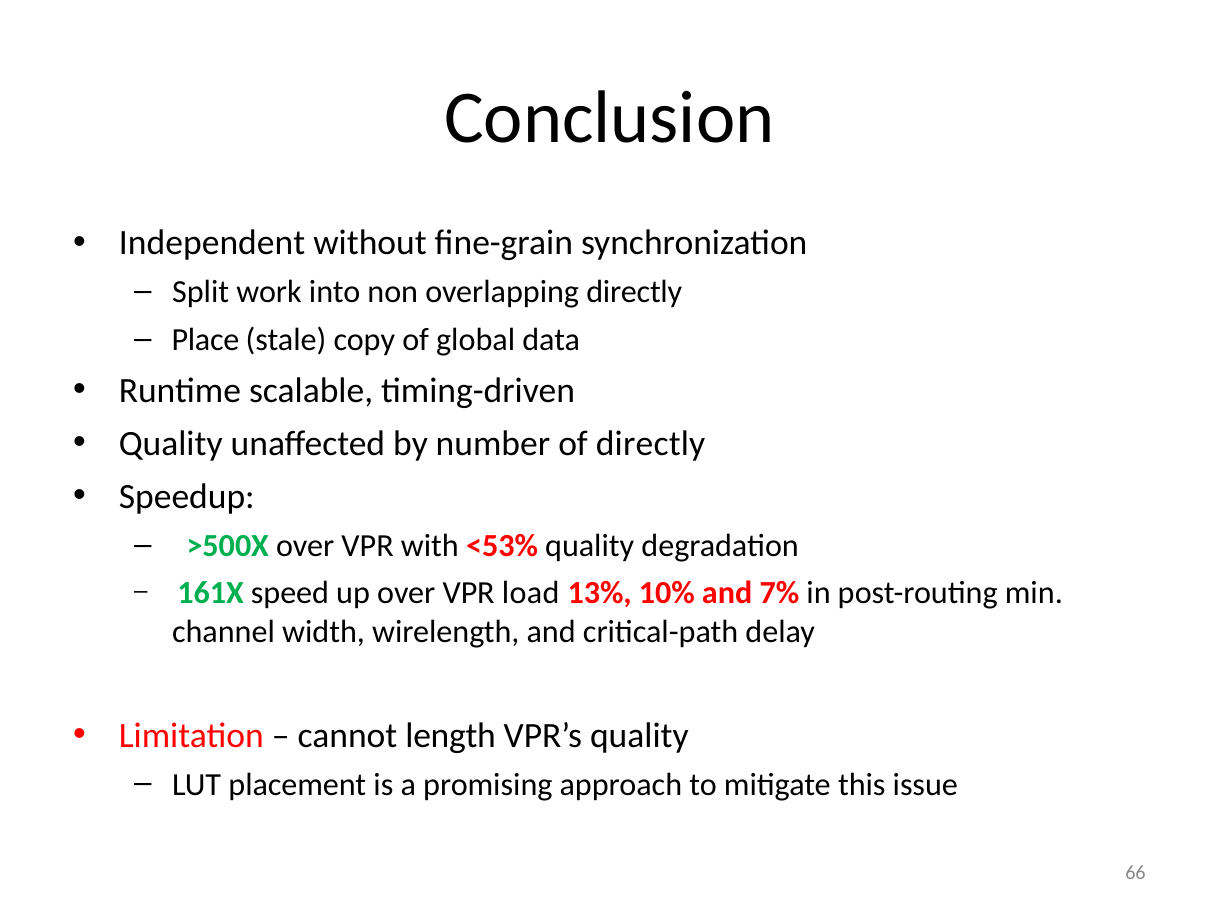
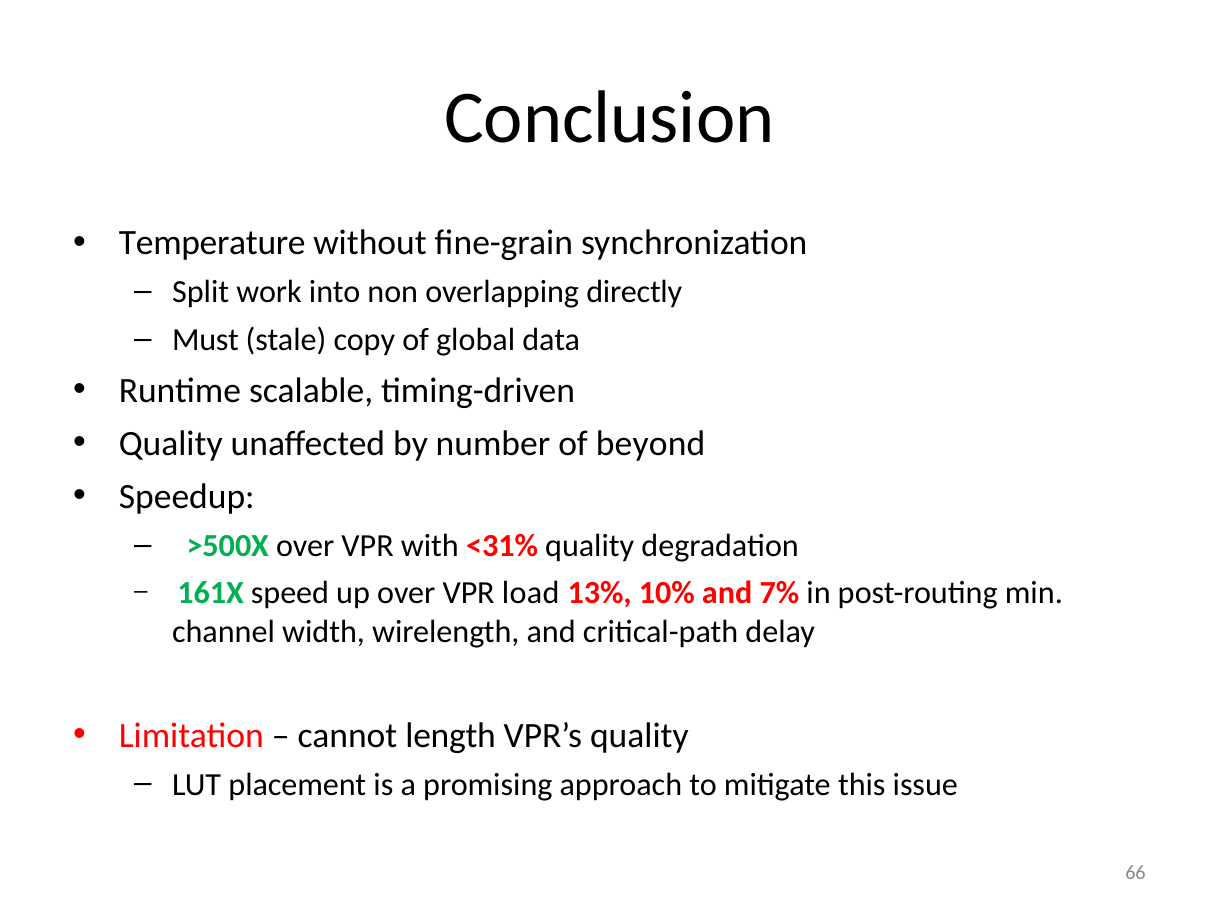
Independent: Independent -> Temperature
Place: Place -> Must
of directly: directly -> beyond
<53%: <53% -> <31%
